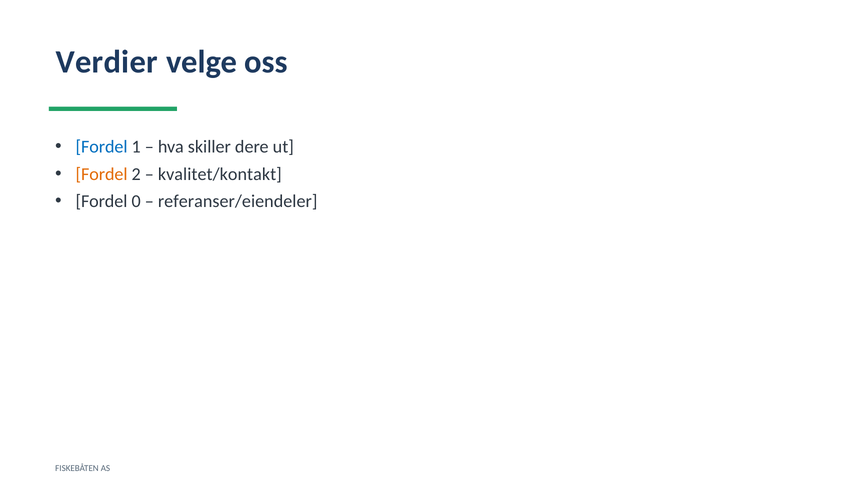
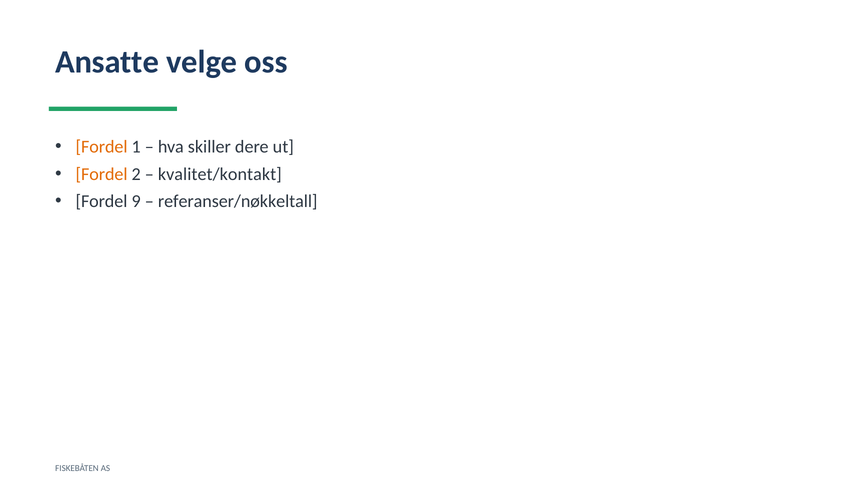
Verdier: Verdier -> Ansatte
Fordel at (102, 147) colour: blue -> orange
0: 0 -> 9
referanser/eiendeler: referanser/eiendeler -> referanser/nøkkeltall
